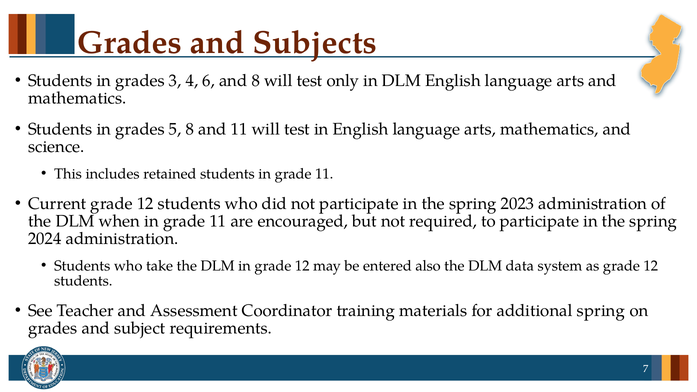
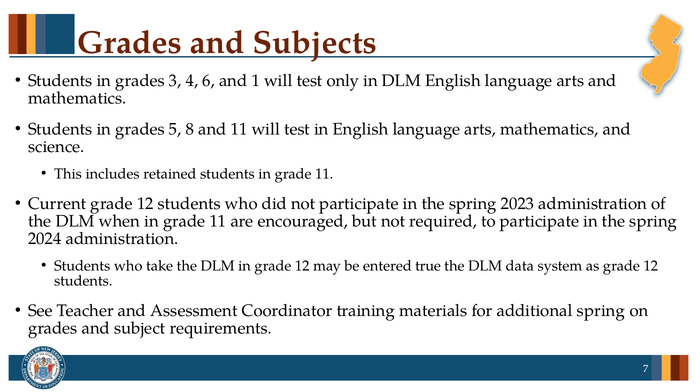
and 8: 8 -> 1
also: also -> true
